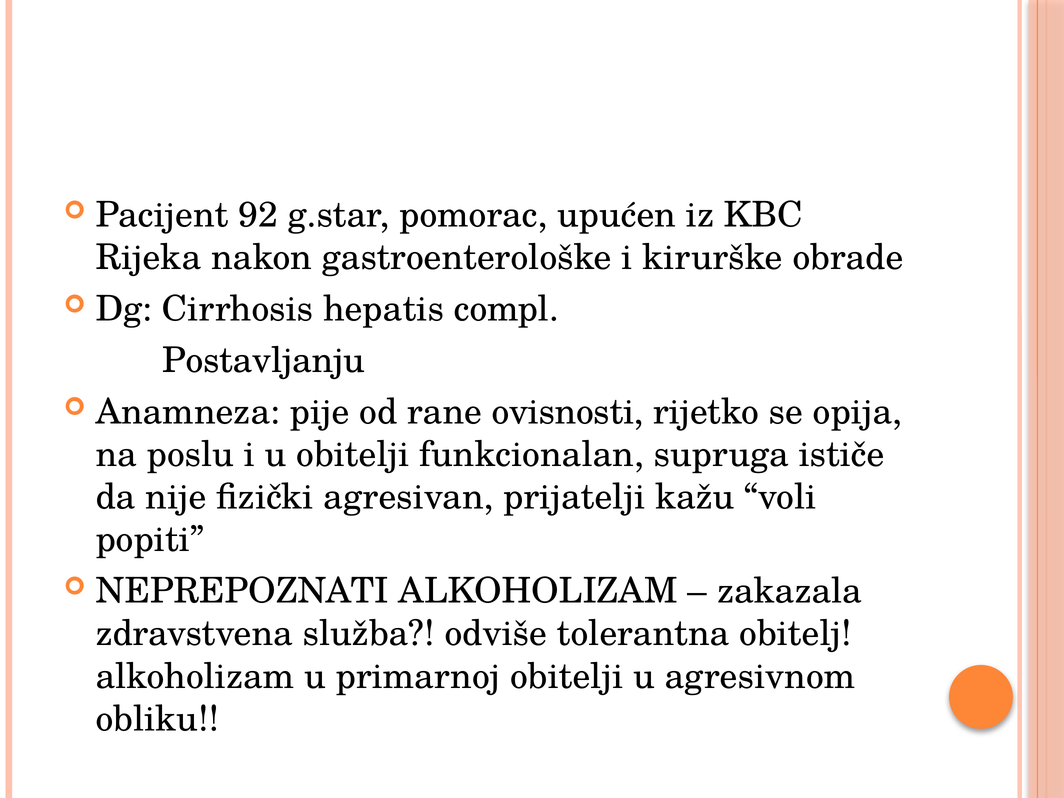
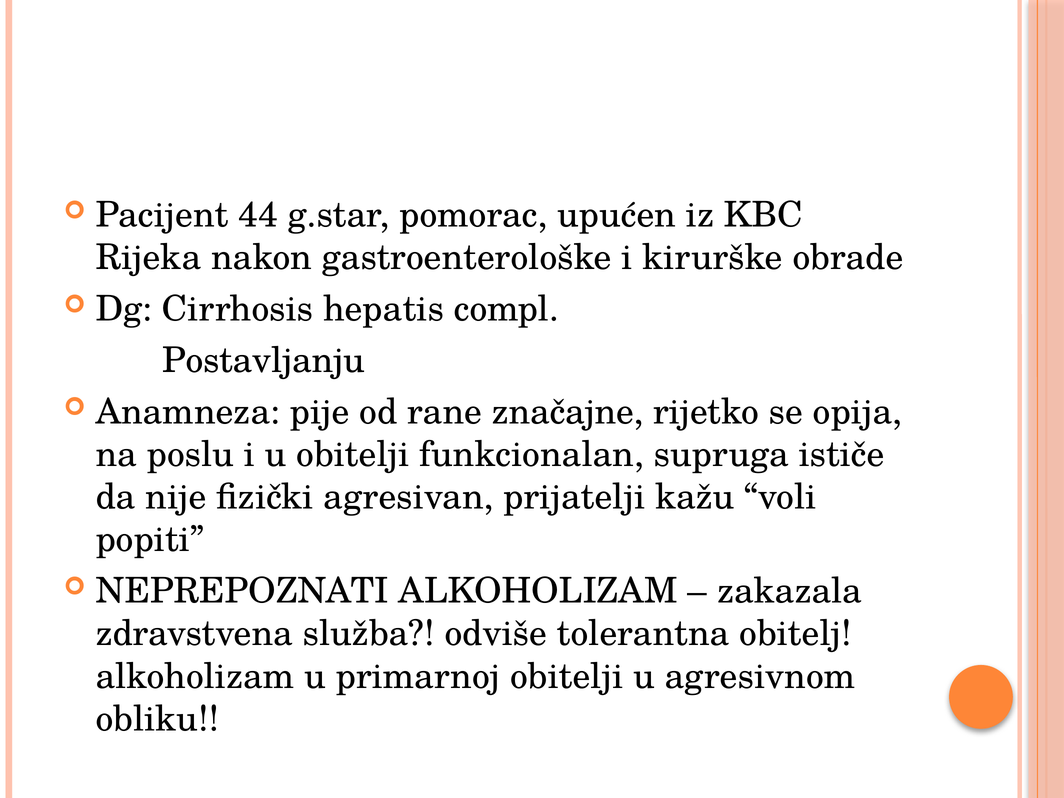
92: 92 -> 44
ovisnosti: ovisnosti -> značajne
